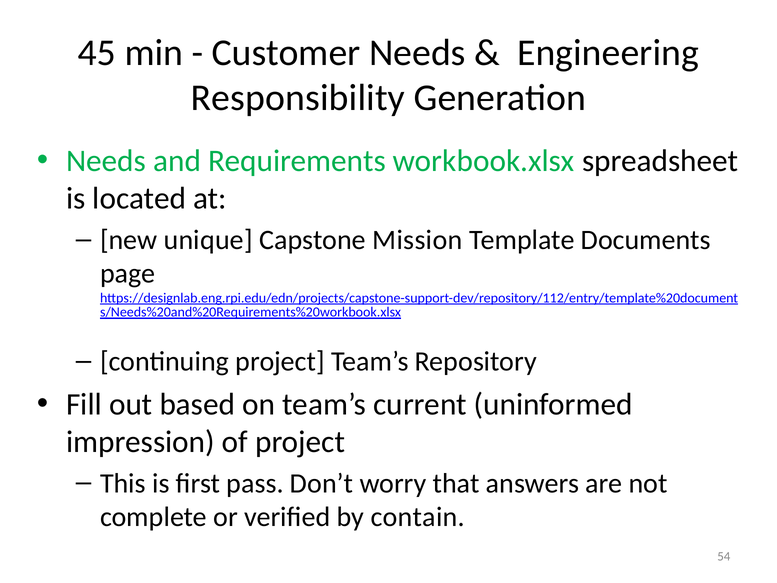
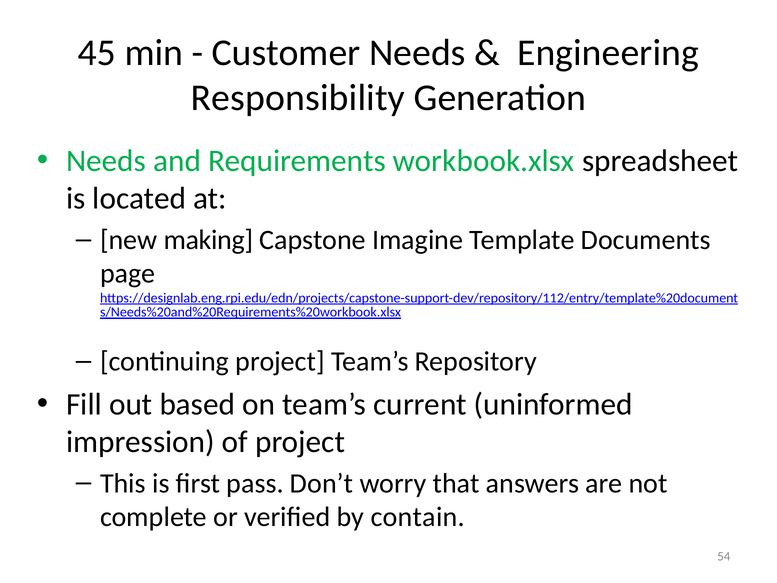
unique: unique -> making
Mission: Mission -> Imagine
